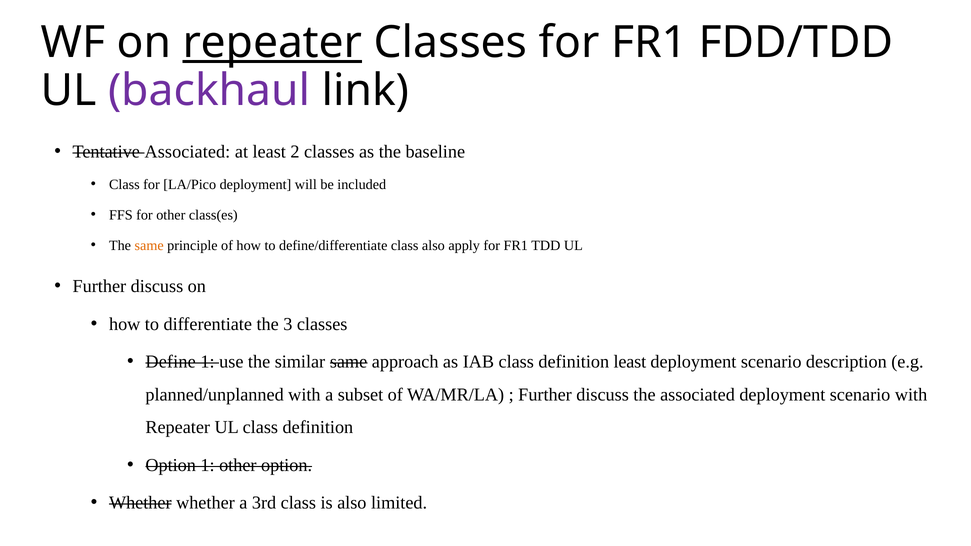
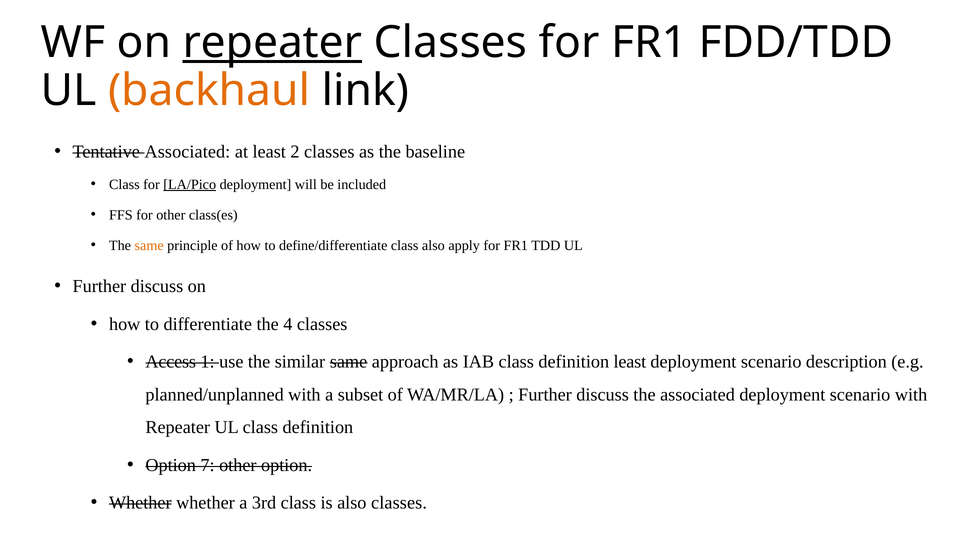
backhaul colour: purple -> orange
LA/Pico underline: none -> present
3: 3 -> 4
Define: Define -> Access
Option 1: 1 -> 7
also limited: limited -> classes
